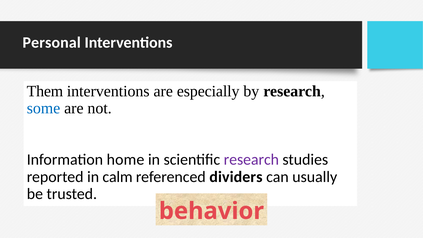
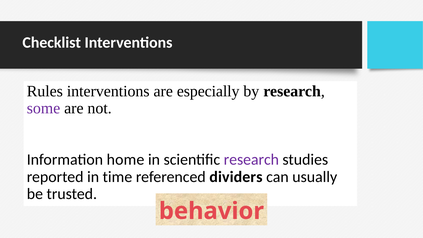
Personal: Personal -> Checklist
Them: Them -> Rules
some colour: blue -> purple
calm: calm -> time
